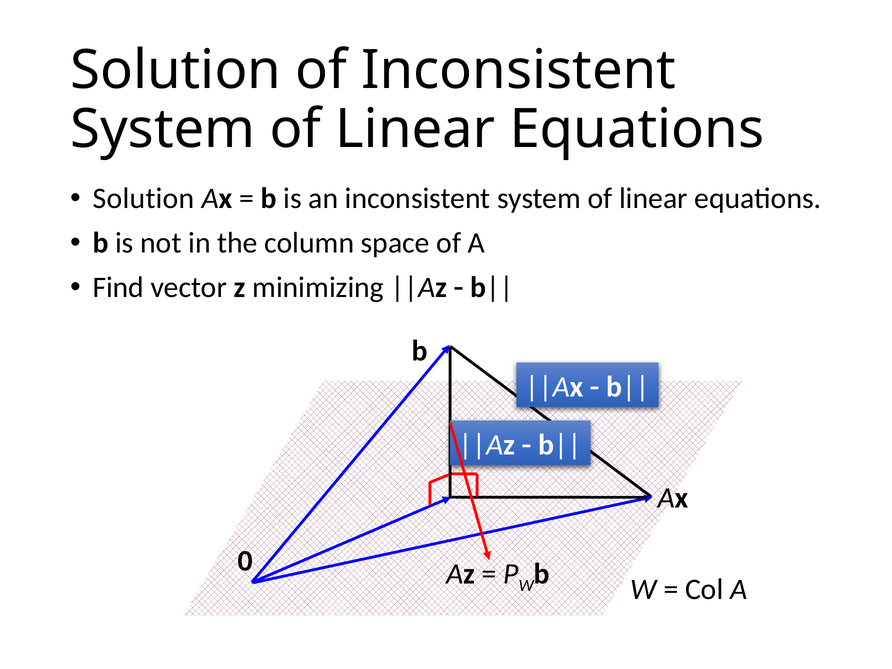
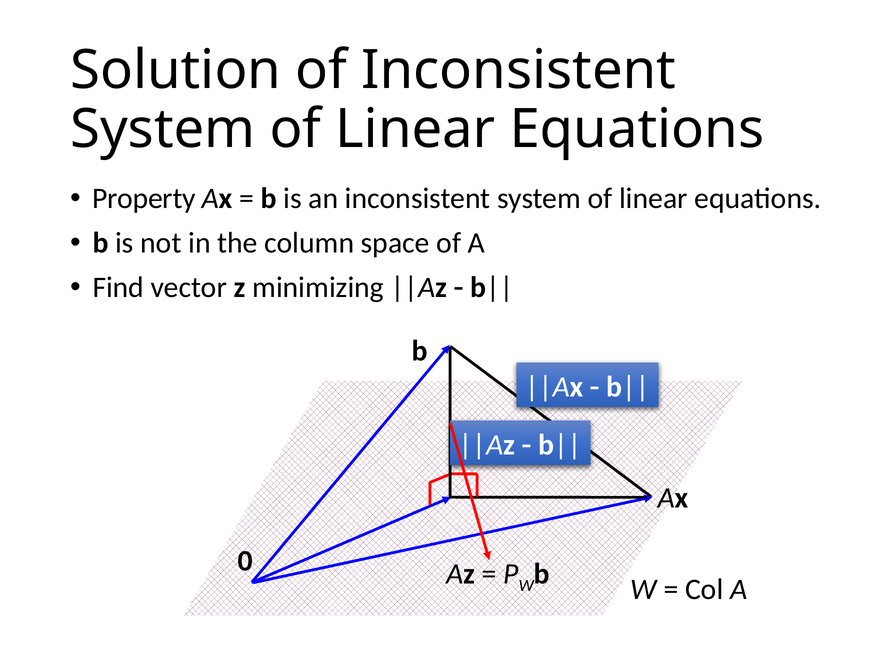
Solution at (144, 198): Solution -> Property
